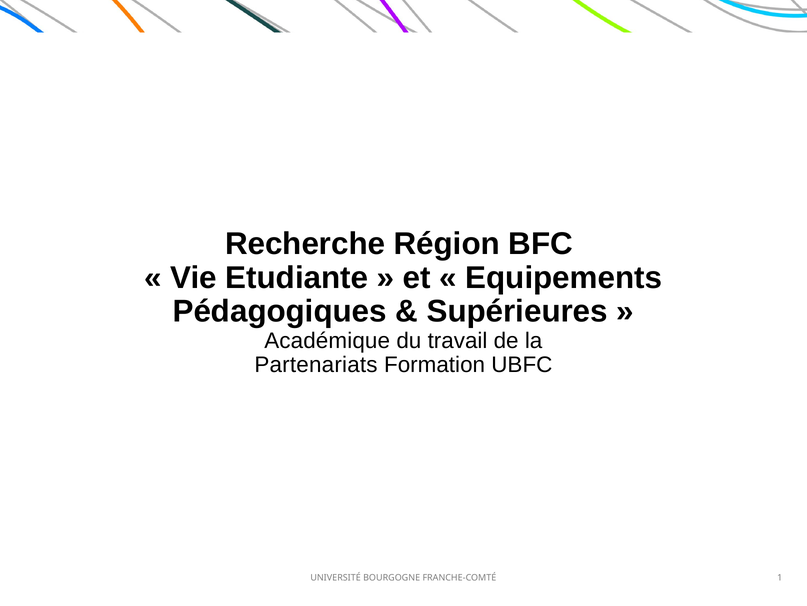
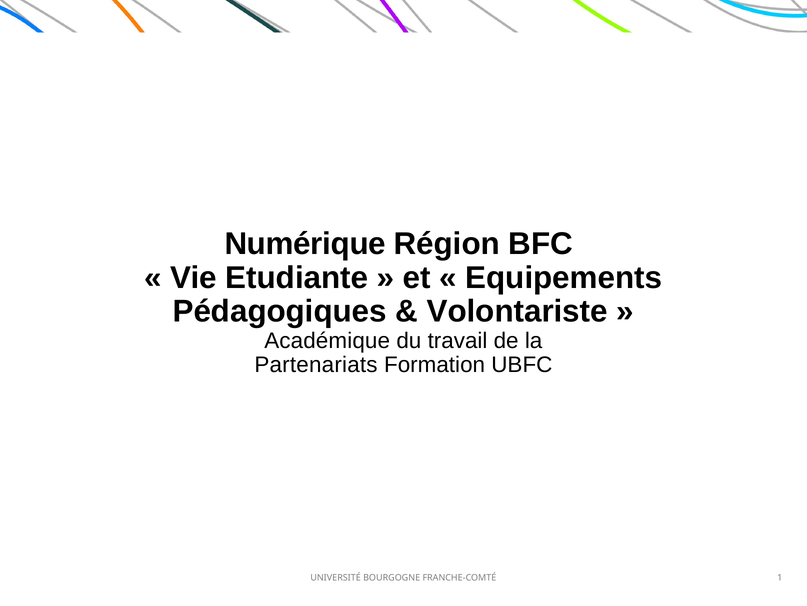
Recherche: Recherche -> Numérique
Supérieures: Supérieures -> Volontariste
